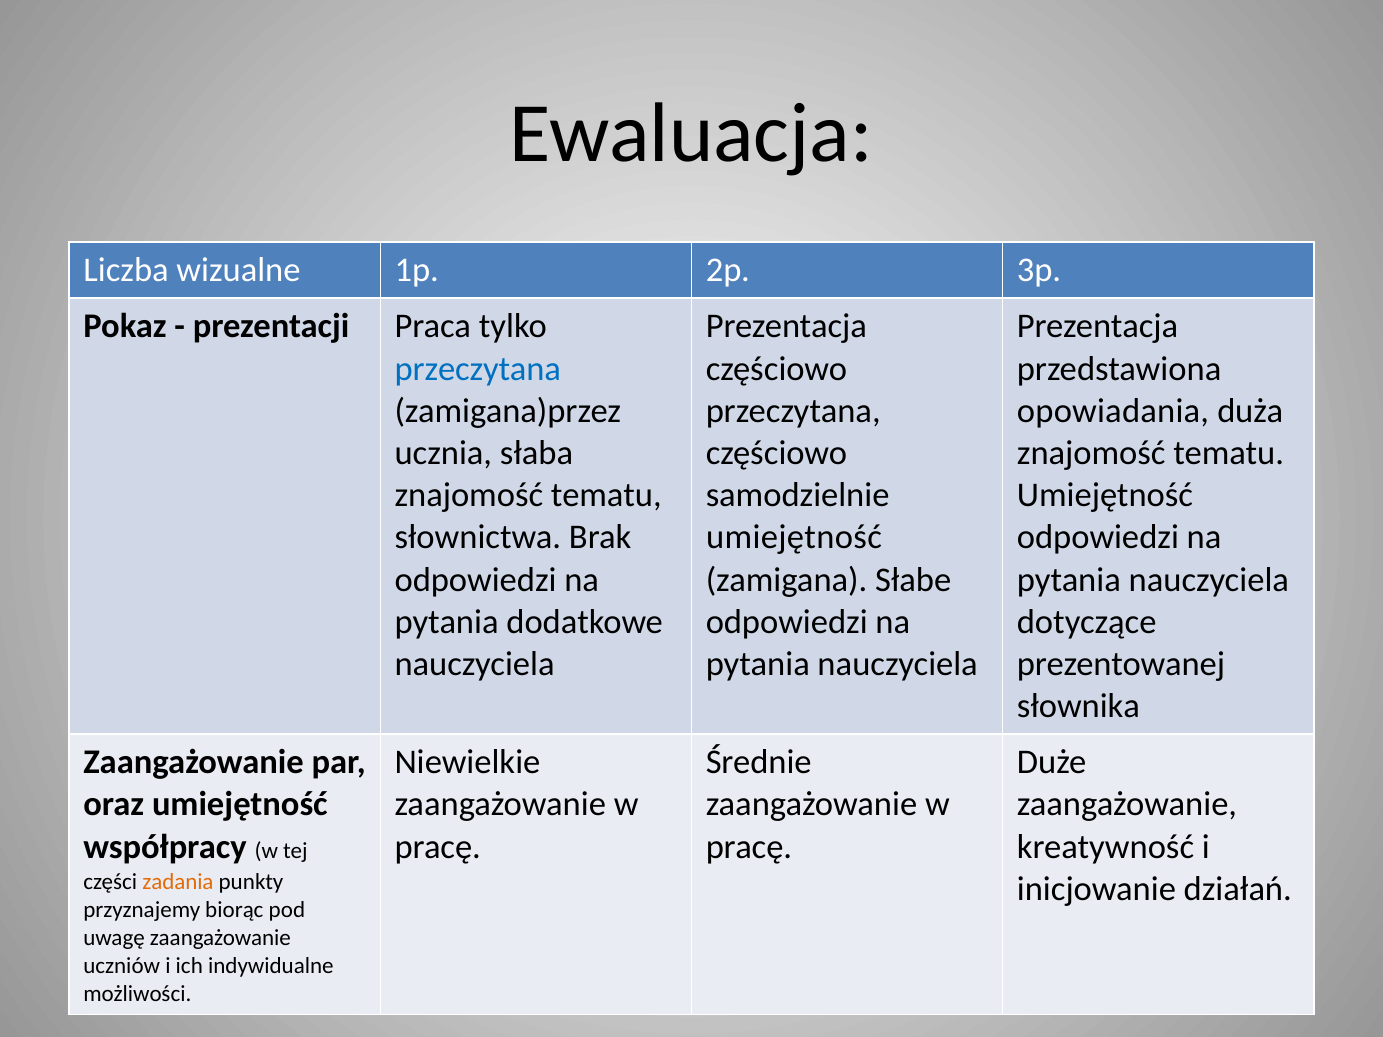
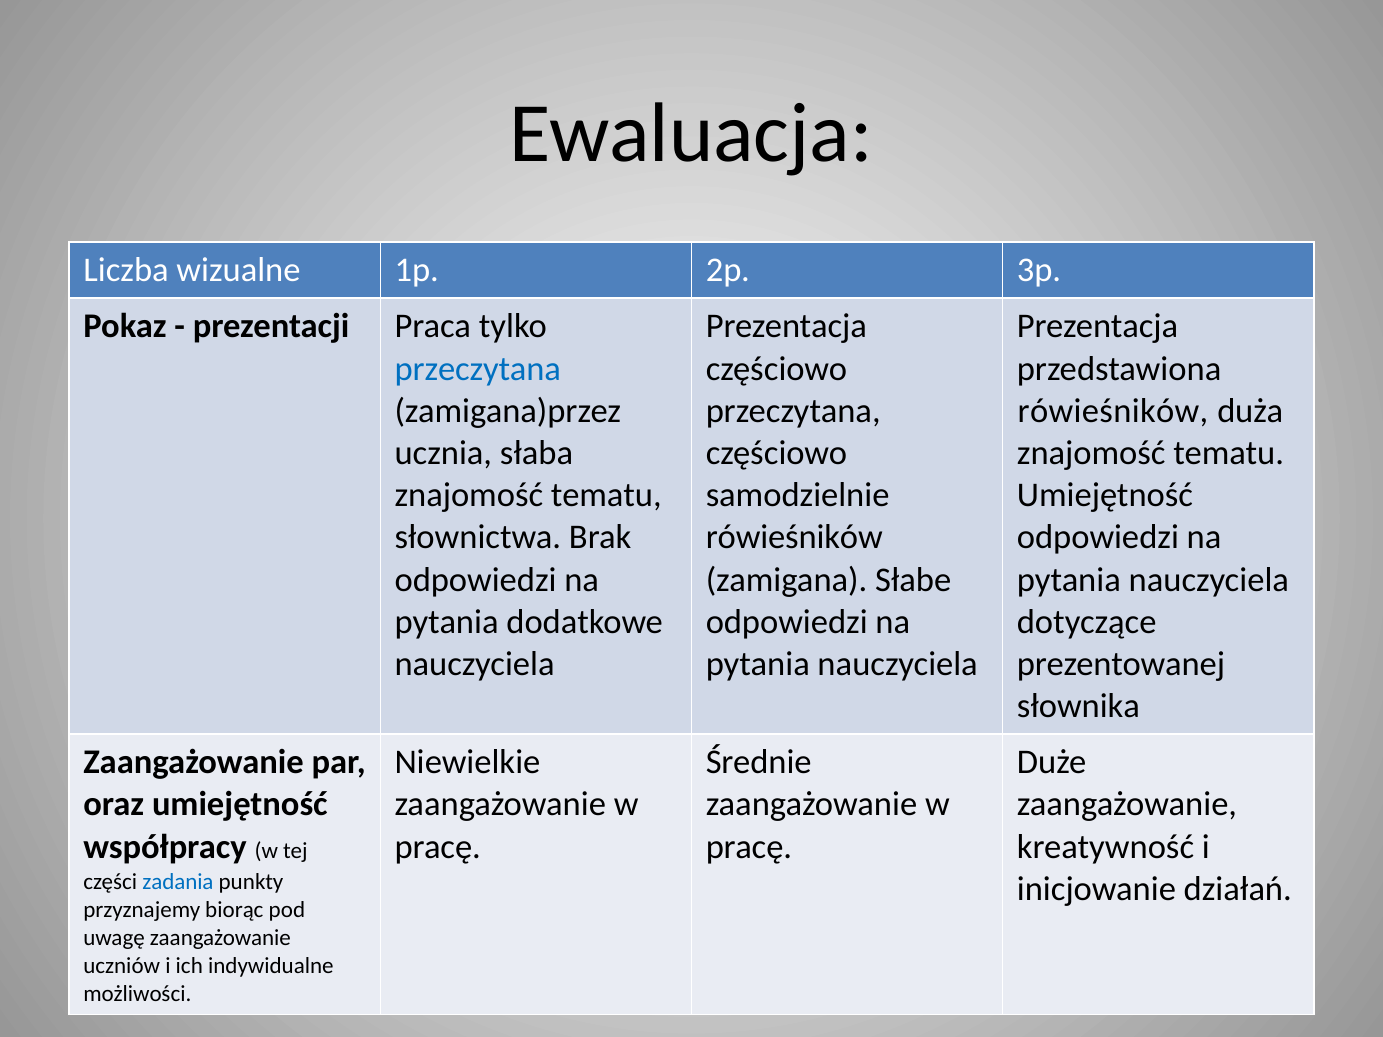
opowiadania at (1113, 411): opowiadania -> rówieśników
umiejętność at (794, 538): umiejętność -> rówieśników
zadania colour: orange -> blue
